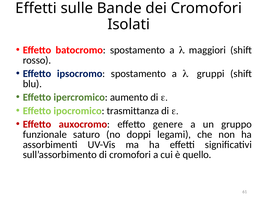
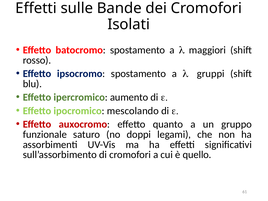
trasmittanza: trasmittanza -> mescolando
genere: genere -> quanto
